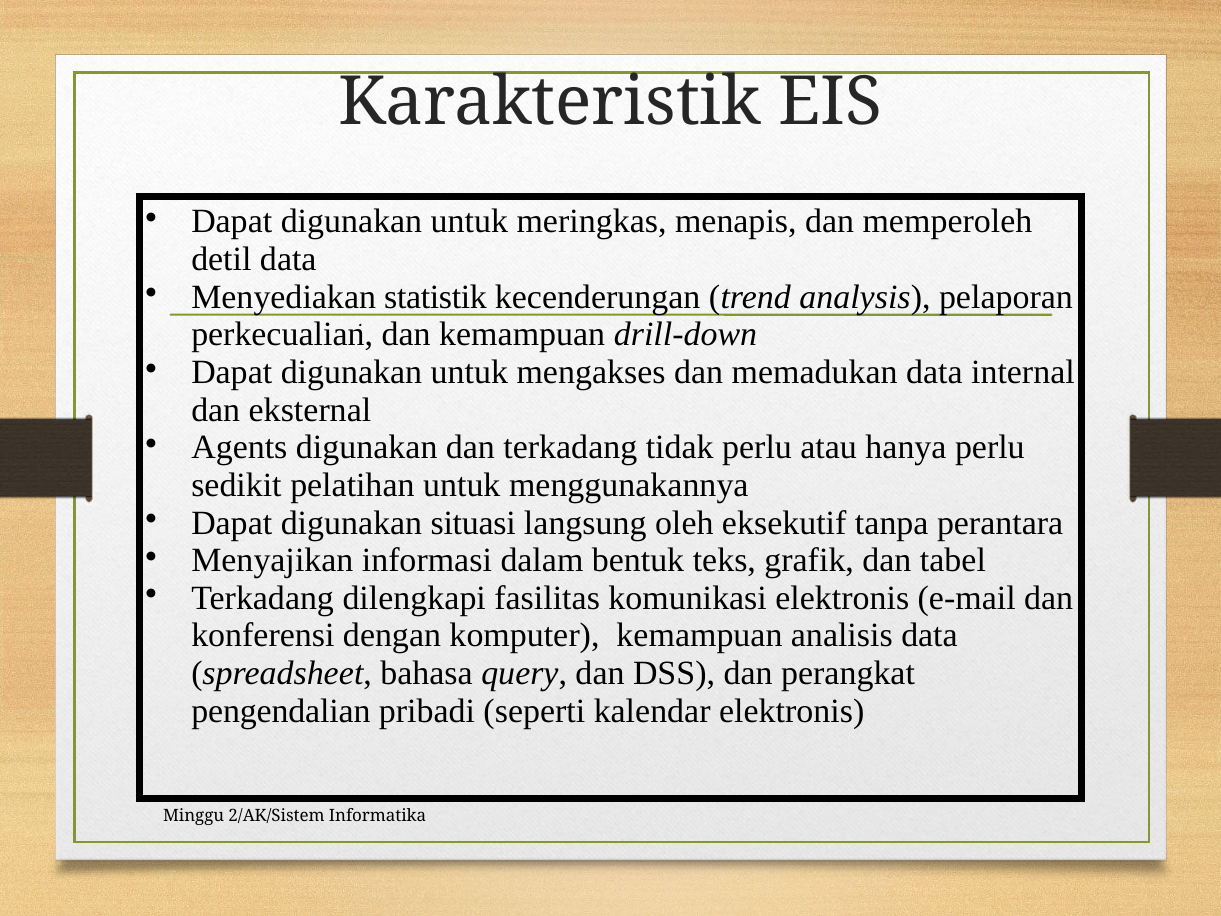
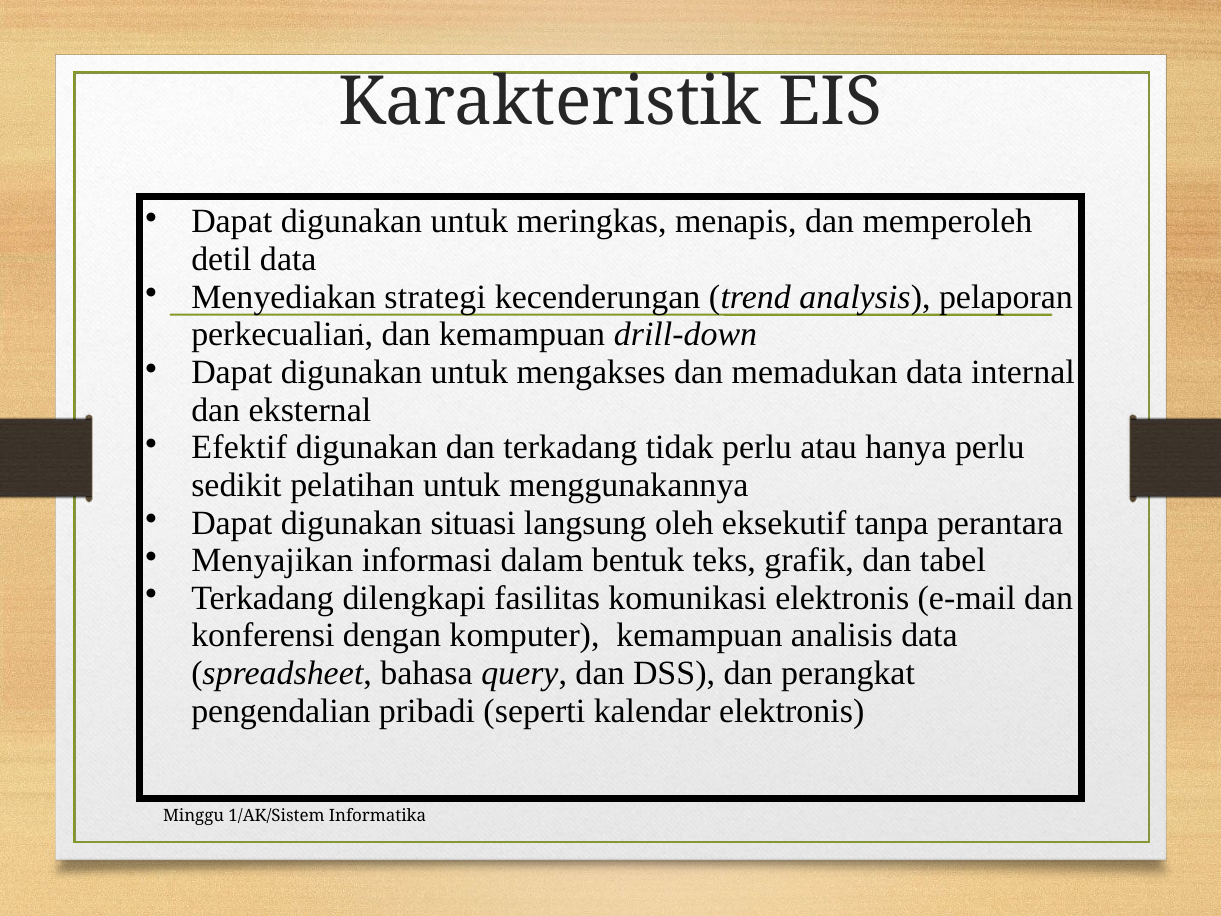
statistik: statistik -> strategi
Agents: Agents -> Efektif
2/AK/Sistem: 2/AK/Sistem -> 1/AK/Sistem
